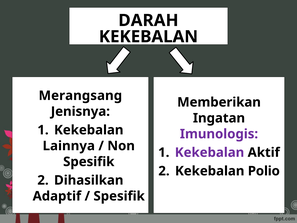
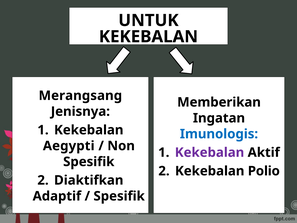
DARAH: DARAH -> UNTUK
Imunologis colour: purple -> blue
Lainnya: Lainnya -> Aegypti
Dihasilkan: Dihasilkan -> Diaktifkan
